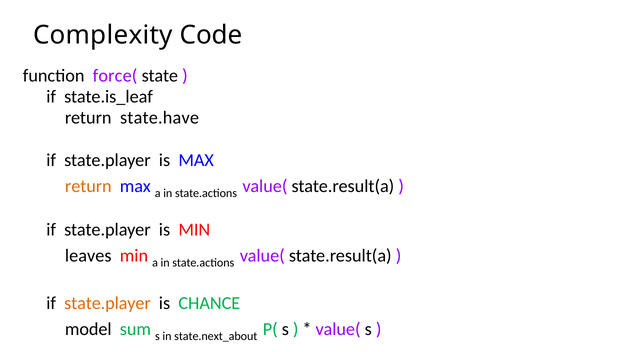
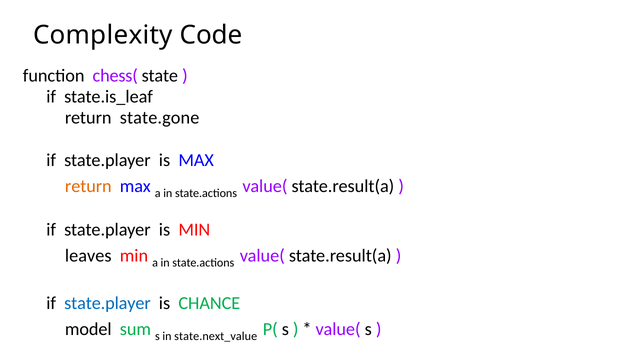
force(: force( -> chess(
state.have: state.have -> state.gone
state.player at (107, 303) colour: orange -> blue
state.next_about: state.next_about -> state.next_value
